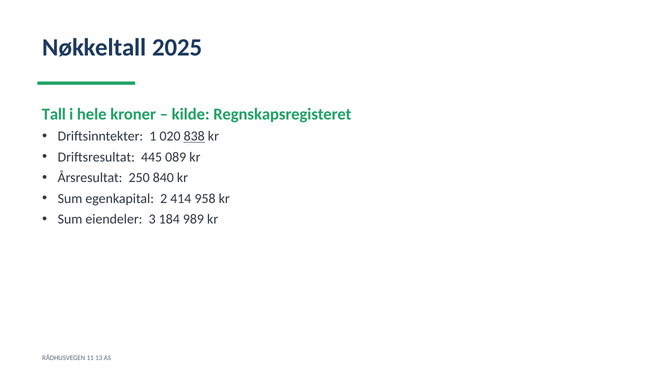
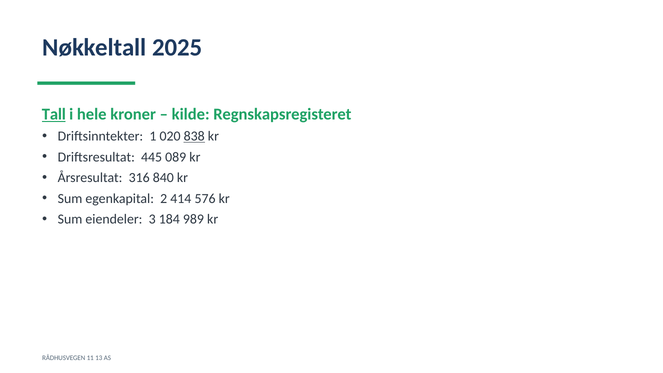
Tall underline: none -> present
250: 250 -> 316
958: 958 -> 576
